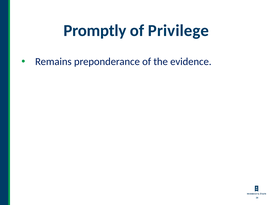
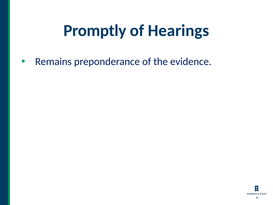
Privilege: Privilege -> Hearings
